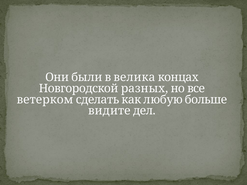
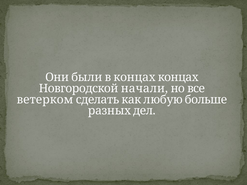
в велика: велика -> концах
разных: разных -> начали
видите: видите -> разных
